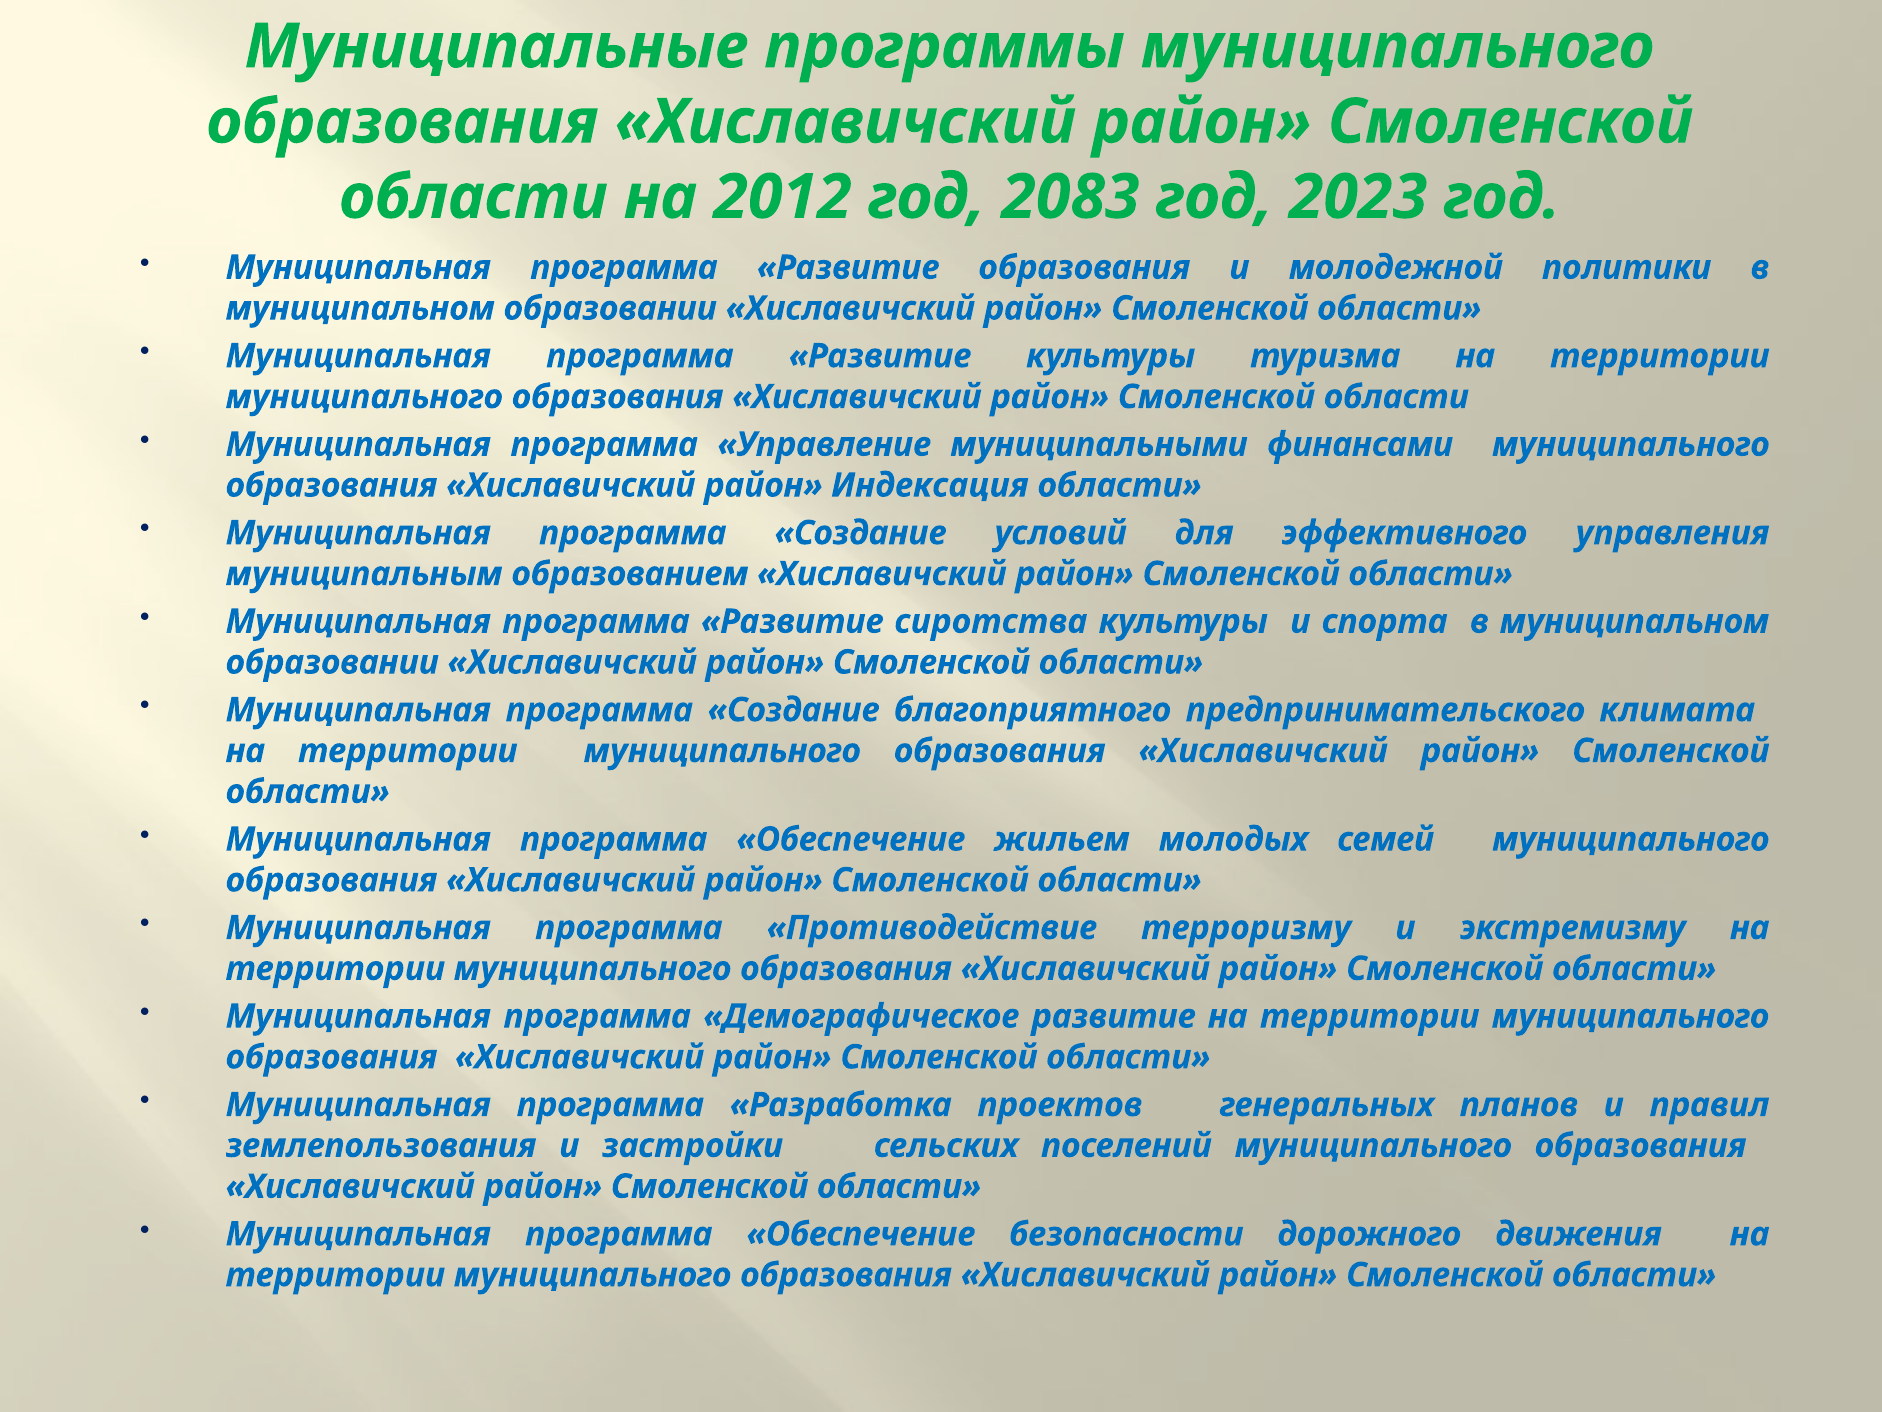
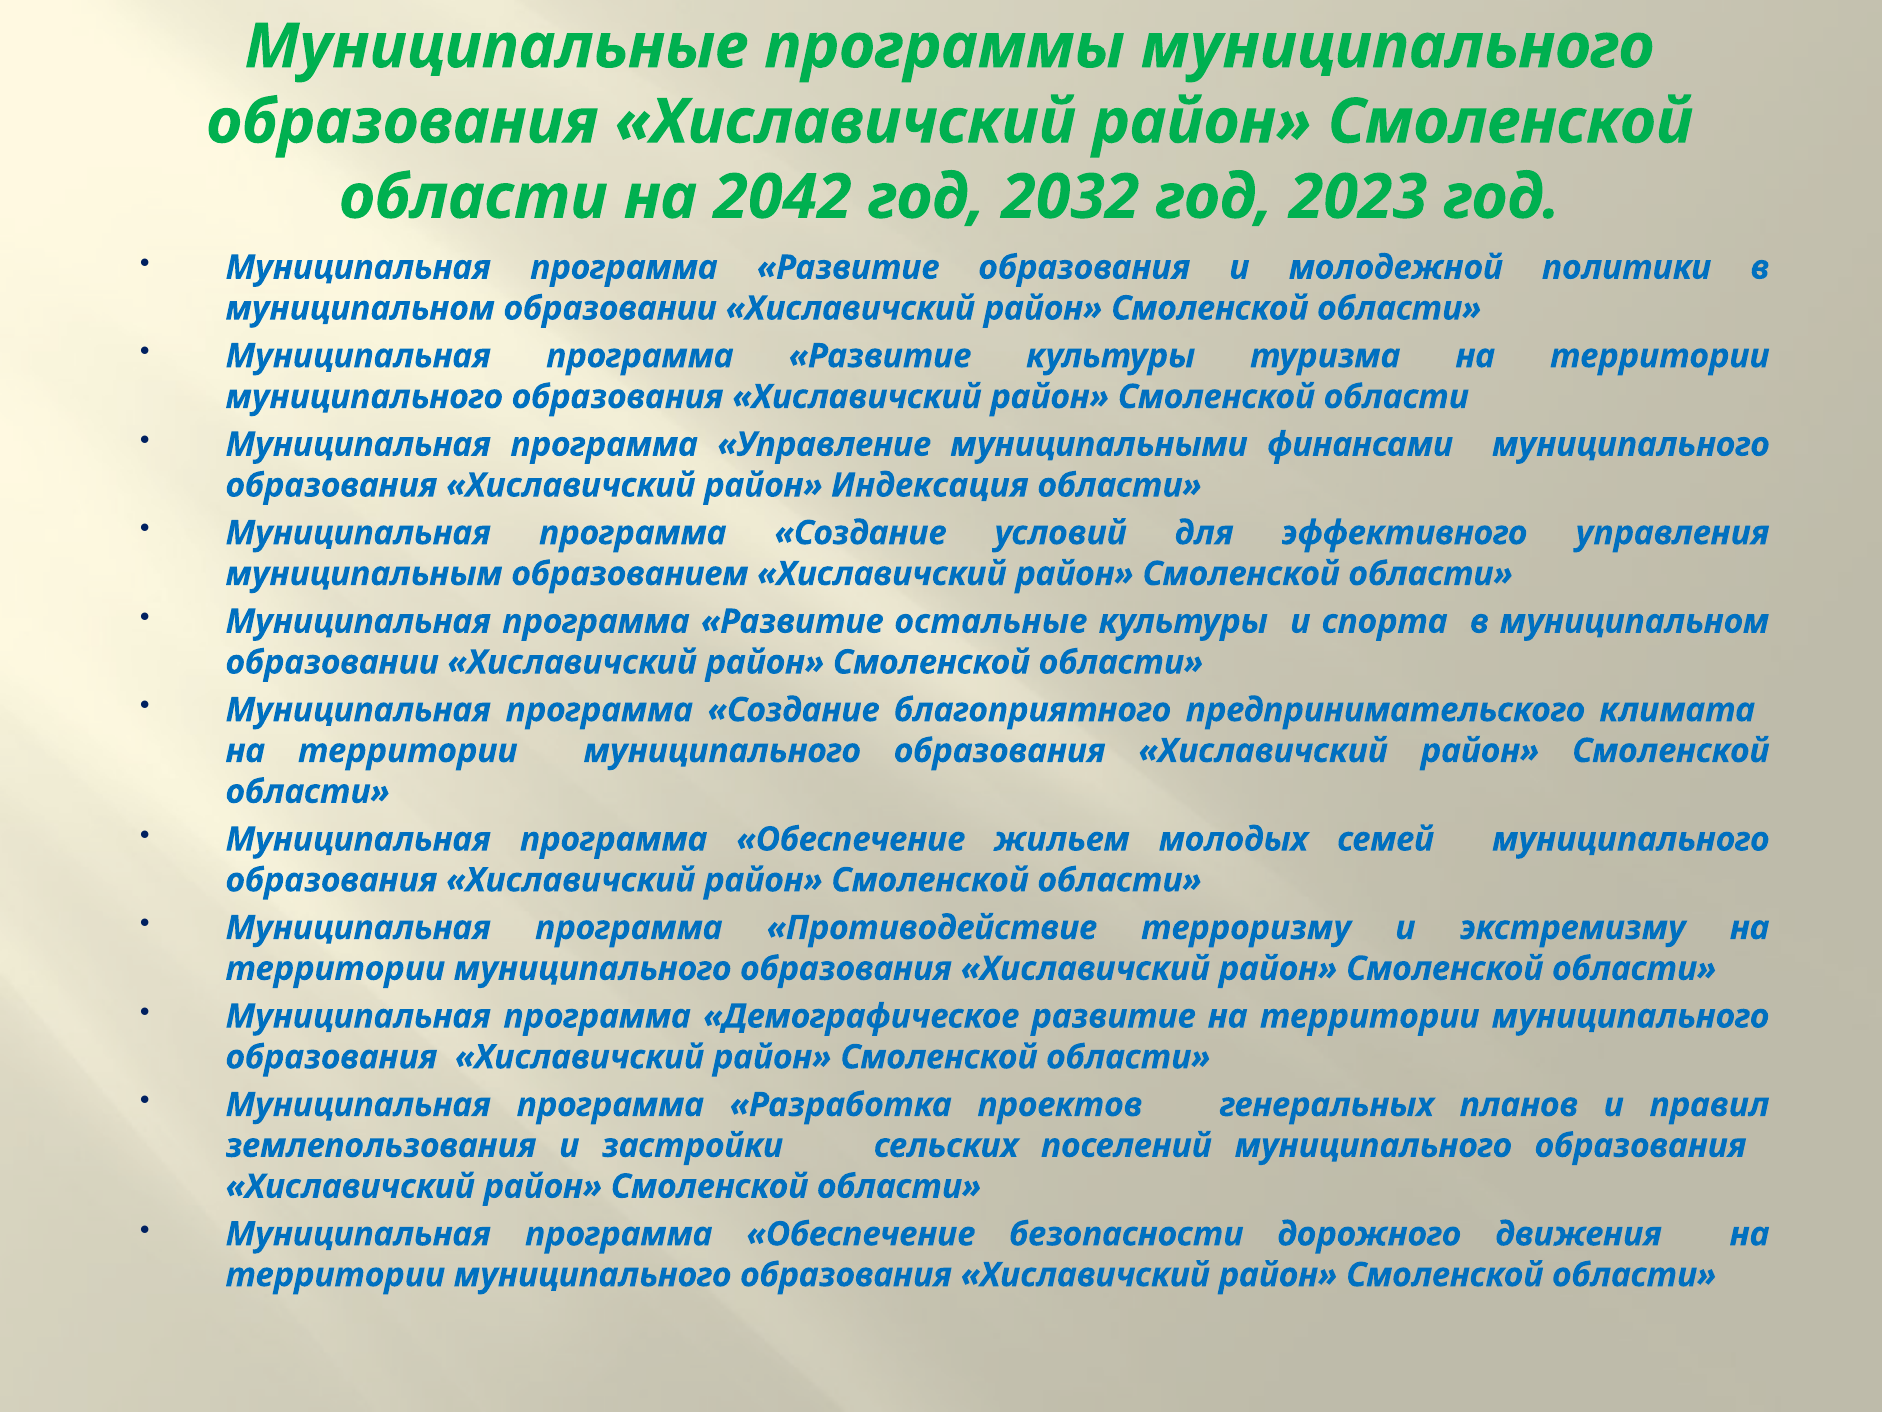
2012: 2012 -> 2042
2083: 2083 -> 2032
сиротства: сиротства -> остальные
